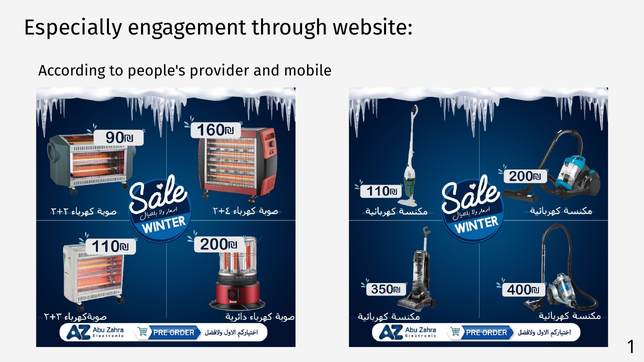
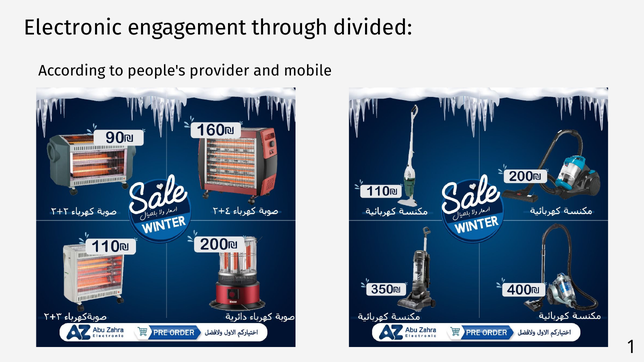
Especially: Especially -> Electronic
website: website -> divided
